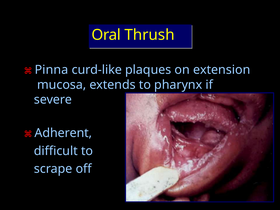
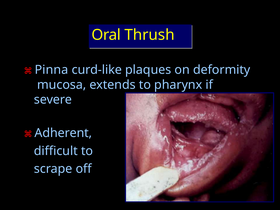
extension: extension -> deformity
